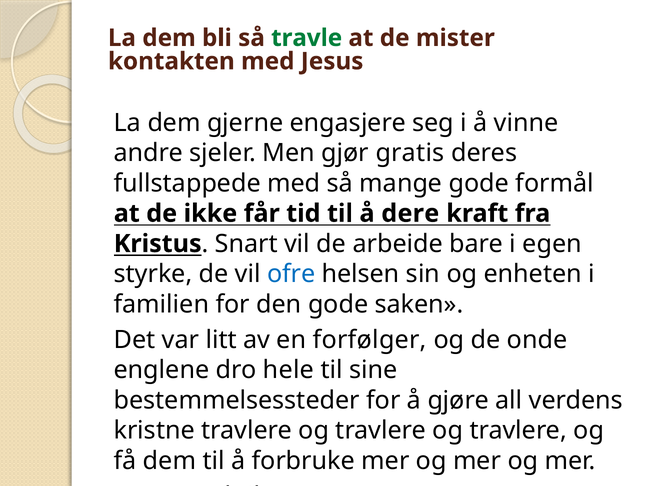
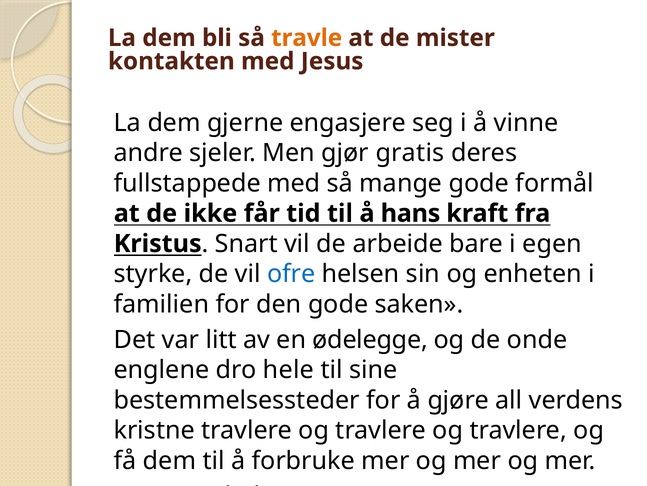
travle colour: green -> orange
dere: dere -> hans
forfølger: forfølger -> ødelegge
